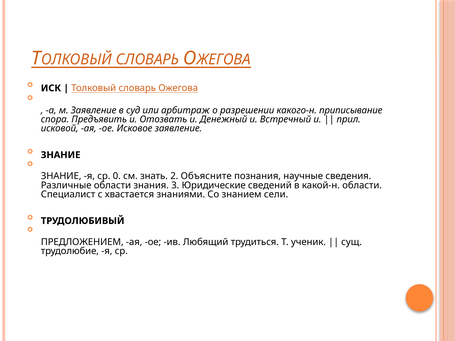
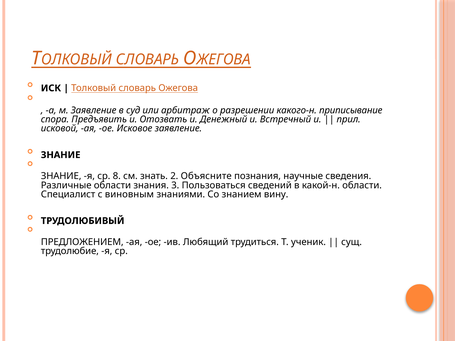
0: 0 -> 8
Юридические: Юридические -> Пользоваться
хвастается: хвастается -> виновным
сели: сели -> вину
